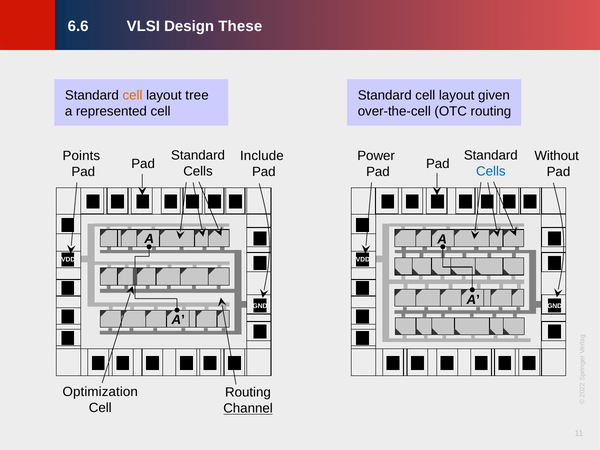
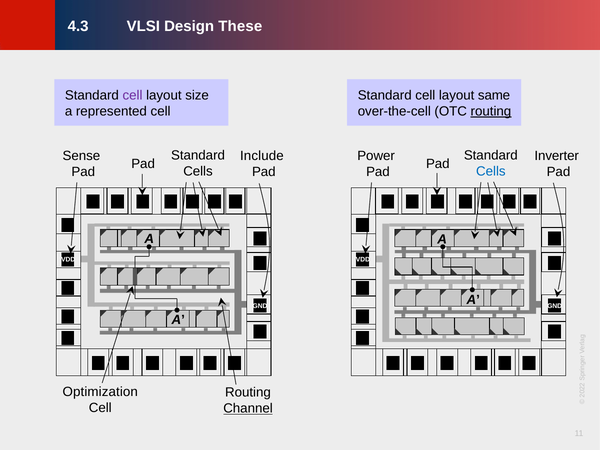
6.6: 6.6 -> 4.3
cell at (132, 95) colour: orange -> purple
tree: tree -> size
given: given -> same
routing at (491, 111) underline: none -> present
Without: Without -> Inverter
Points: Points -> Sense
